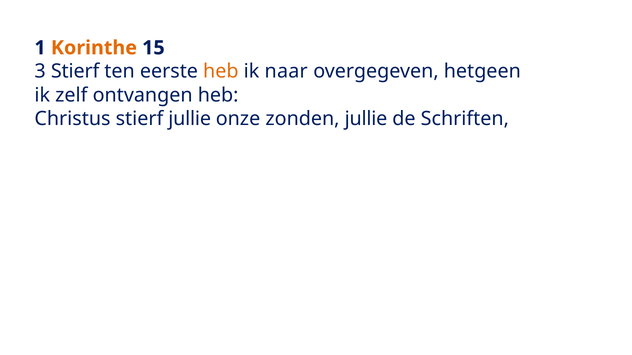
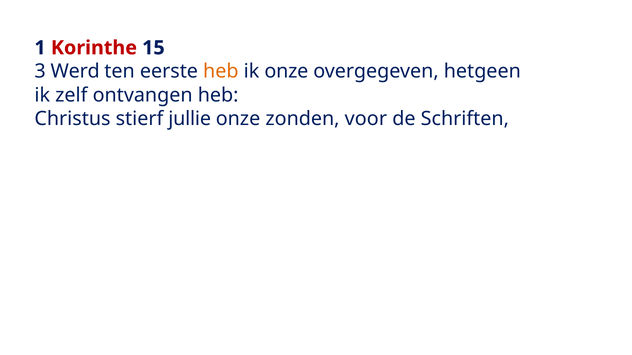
Korinthe colour: orange -> red
3 Stierf: Stierf -> Werd
ik naar: naar -> onze
zonden jullie: jullie -> voor
